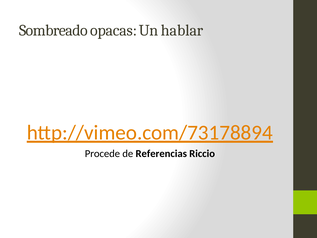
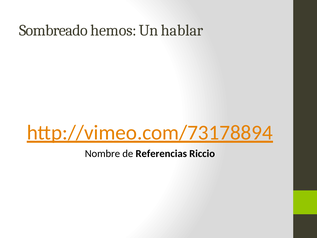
opacas: opacas -> hemos
Procede: Procede -> Nombre
